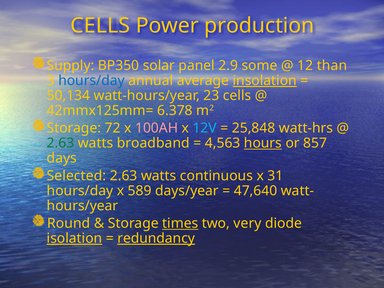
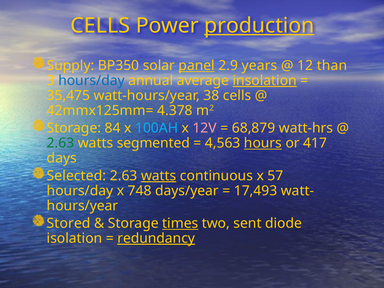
production underline: none -> present
panel underline: none -> present
some: some -> years
50,134: 50,134 -> 35,475
23: 23 -> 38
6.378: 6.378 -> 4.378
72: 72 -> 84
100AH colour: pink -> light blue
12V colour: light blue -> pink
25,848: 25,848 -> 68,879
broadband: broadband -> segmented
857: 857 -> 417
watts at (159, 176) underline: none -> present
31: 31 -> 57
589: 589 -> 748
47,640: 47,640 -> 17,493
Round: Round -> Stored
very: very -> sent
isolation underline: present -> none
